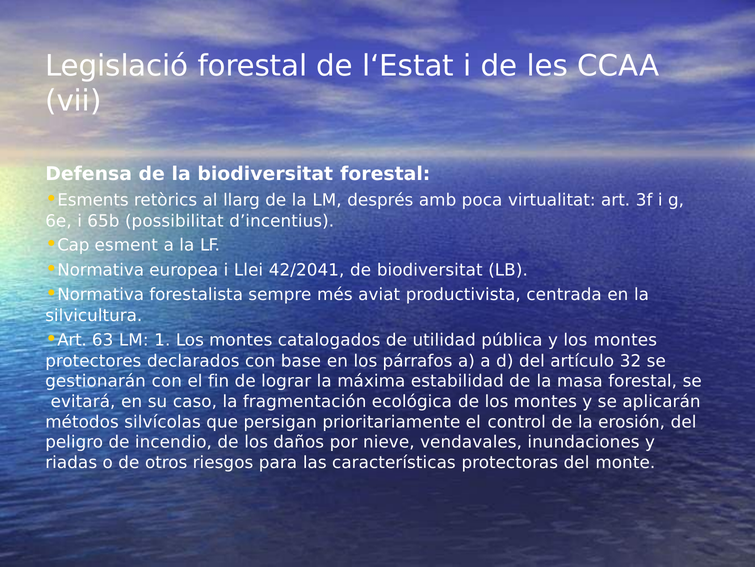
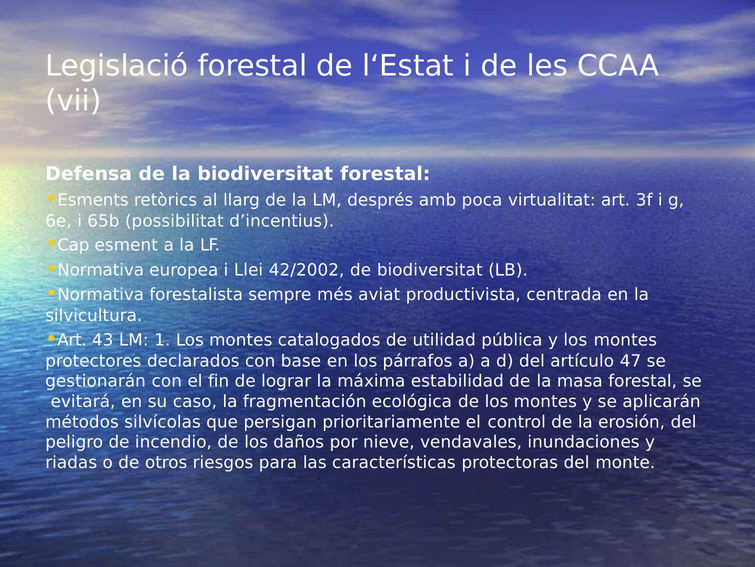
42/2041: 42/2041 -> 42/2002
63: 63 -> 43
32: 32 -> 47
